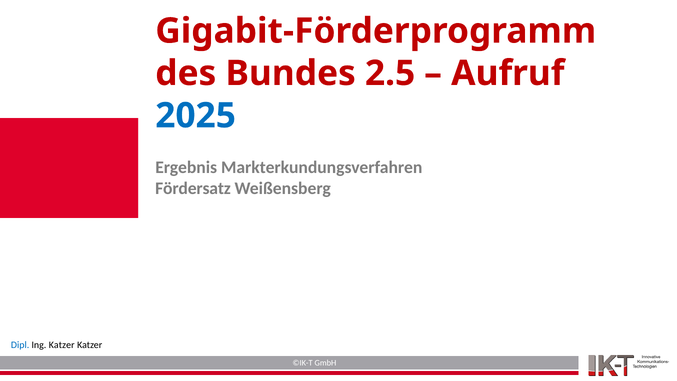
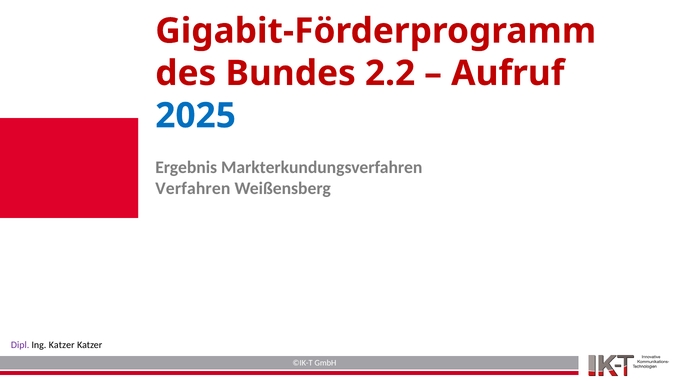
2.5: 2.5 -> 2.2
Fördersatz: Fördersatz -> Verfahren
Dipl colour: blue -> purple
